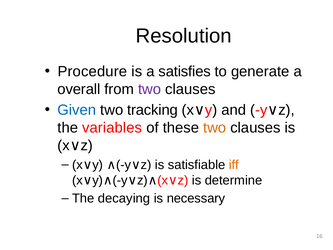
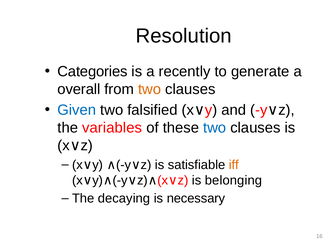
Procedure: Procedure -> Categories
satisfies: satisfies -> recently
two at (150, 89) colour: purple -> orange
tracking: tracking -> falsified
two at (215, 128) colour: orange -> blue
determine: determine -> belonging
